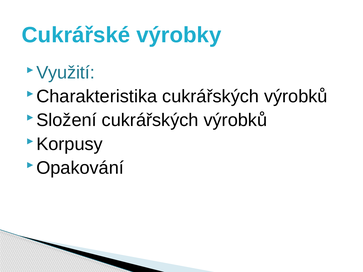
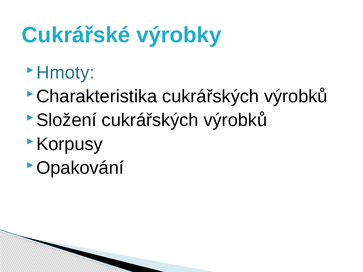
Využití: Využití -> Hmoty
